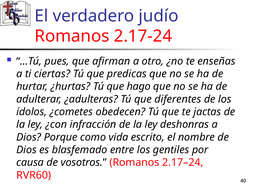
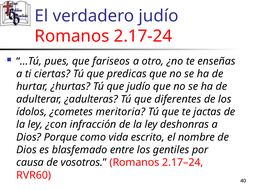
afirman: afirman -> fariseos
que hago: hago -> judío
obedecen: obedecen -> meritoria
